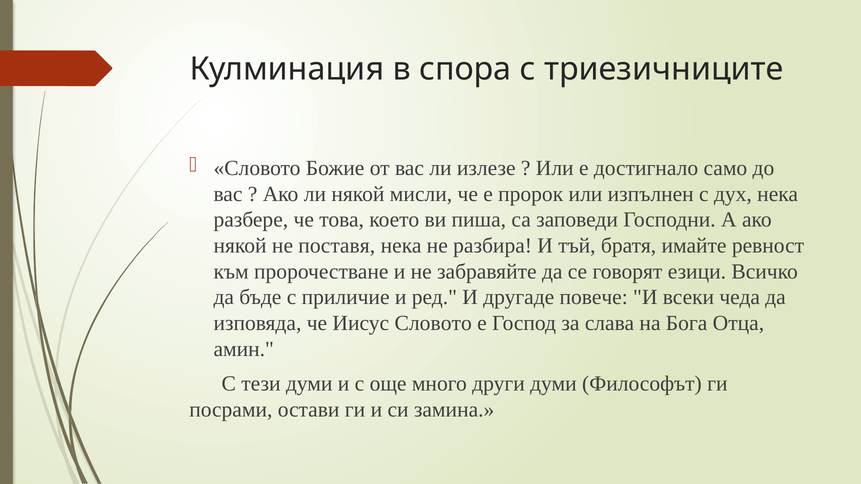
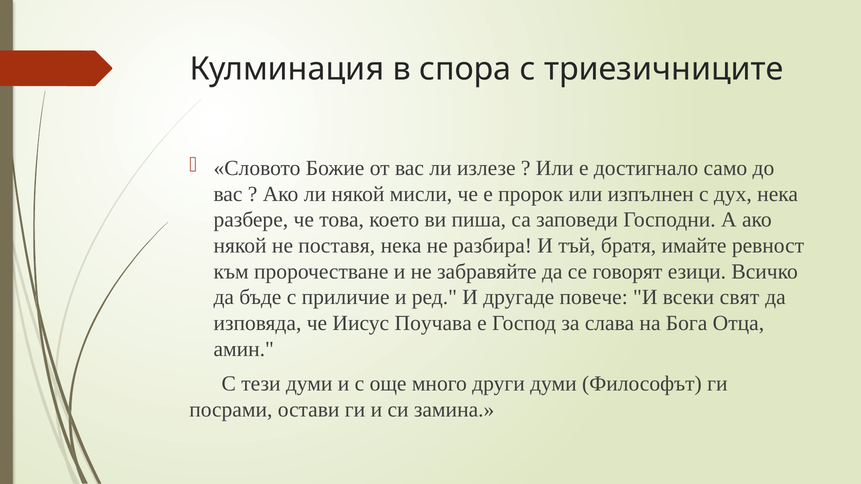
чеда: чеда -> свят
Иисус Словото: Словото -> Поучава
